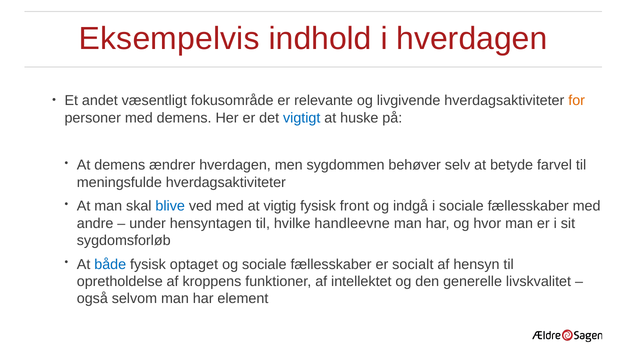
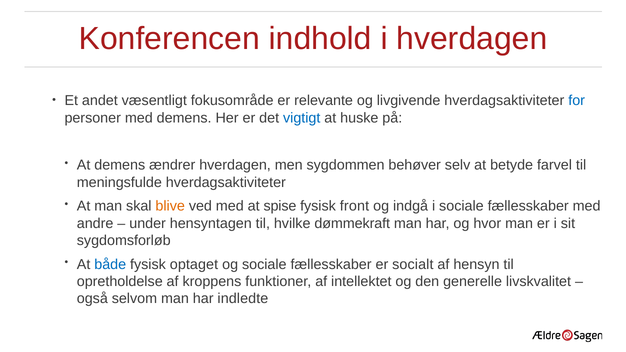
Eksempelvis: Eksempelvis -> Konferencen
for colour: orange -> blue
blive colour: blue -> orange
vigtig: vigtig -> spise
handleevne: handleevne -> dømmekraft
element: element -> indledte
